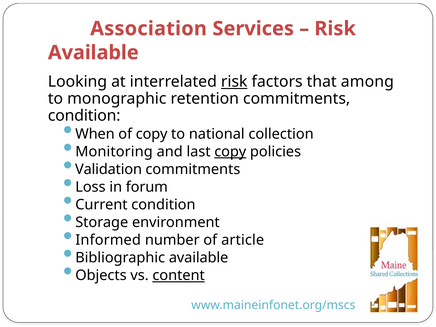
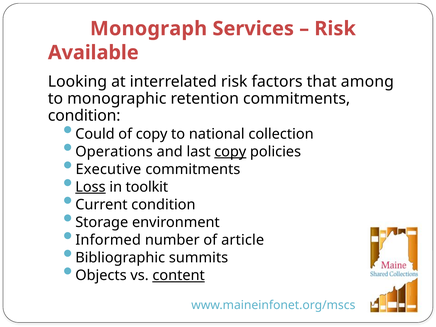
Association: Association -> Monograph
risk at (234, 82) underline: present -> none
When: When -> Could
Monitoring: Monitoring -> Operations
Validation: Validation -> Executive
Loss underline: none -> present
forum: forum -> toolkit
Bibliographic available: available -> summits
